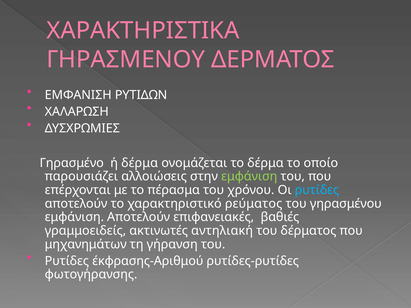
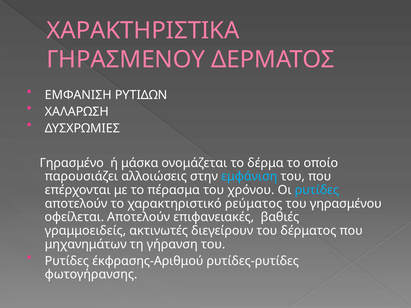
ή δέρμα: δέρμα -> μάσκα
εμφάνιση at (249, 177) colour: light green -> light blue
εμφάνιση at (74, 217): εμφάνιση -> οφείλεται
αντηλιακή: αντηλιακή -> διεγείρουν
